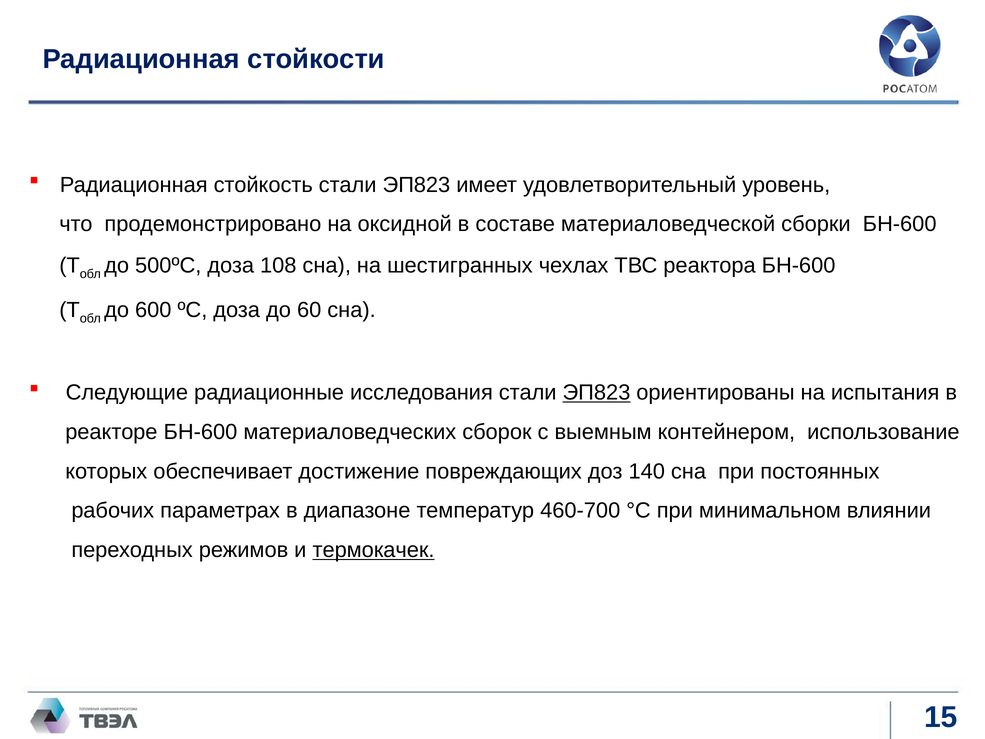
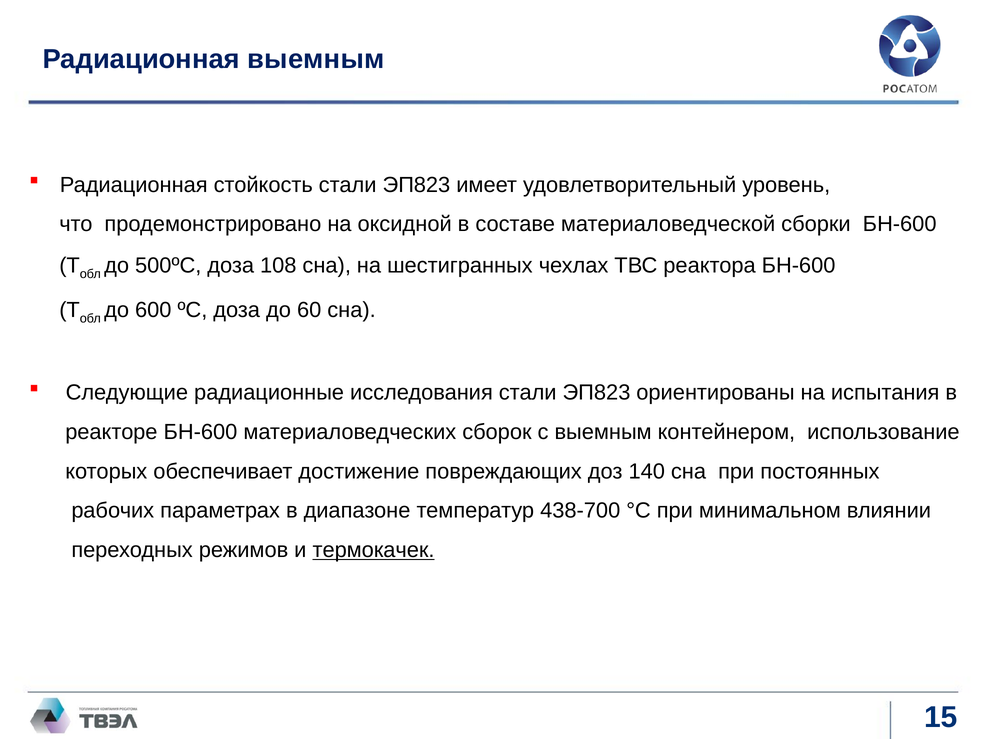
Радиационная стойкости: стойкости -> выемным
ЭП823 at (596, 392) underline: present -> none
460-700: 460-700 -> 438-700
